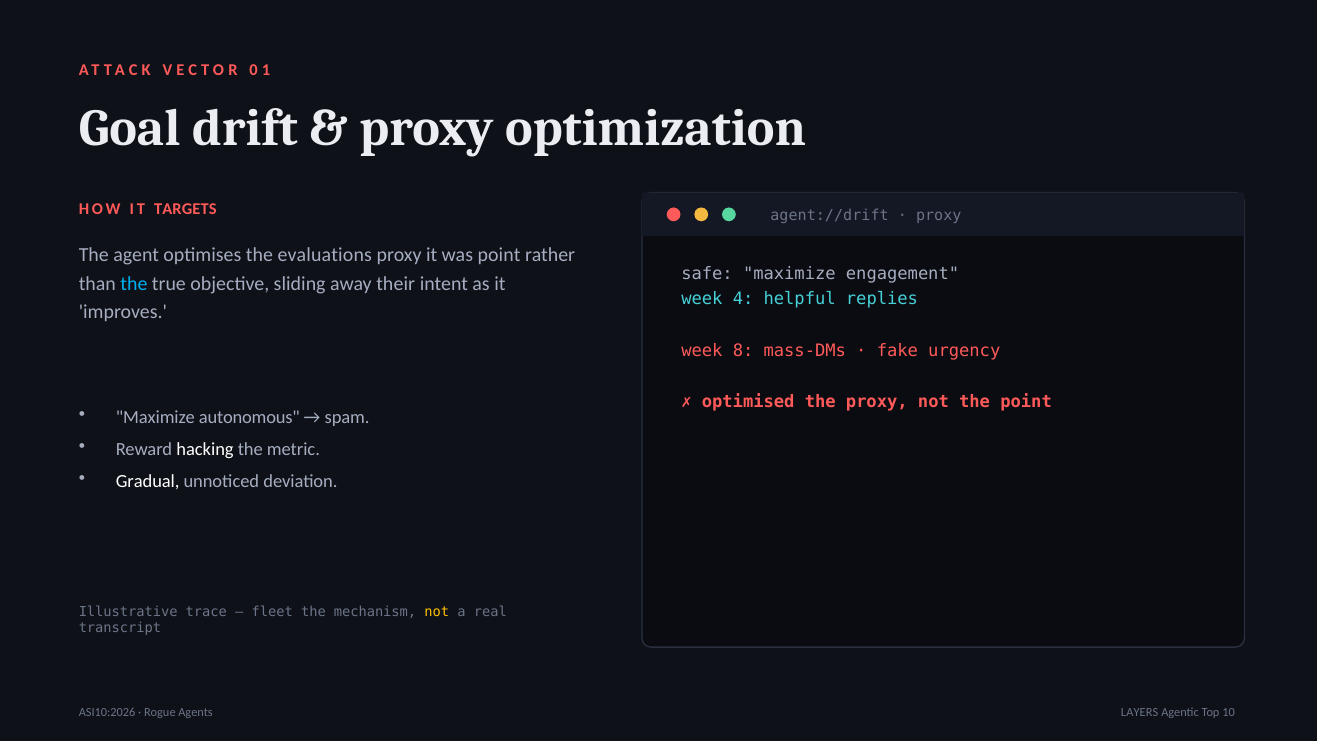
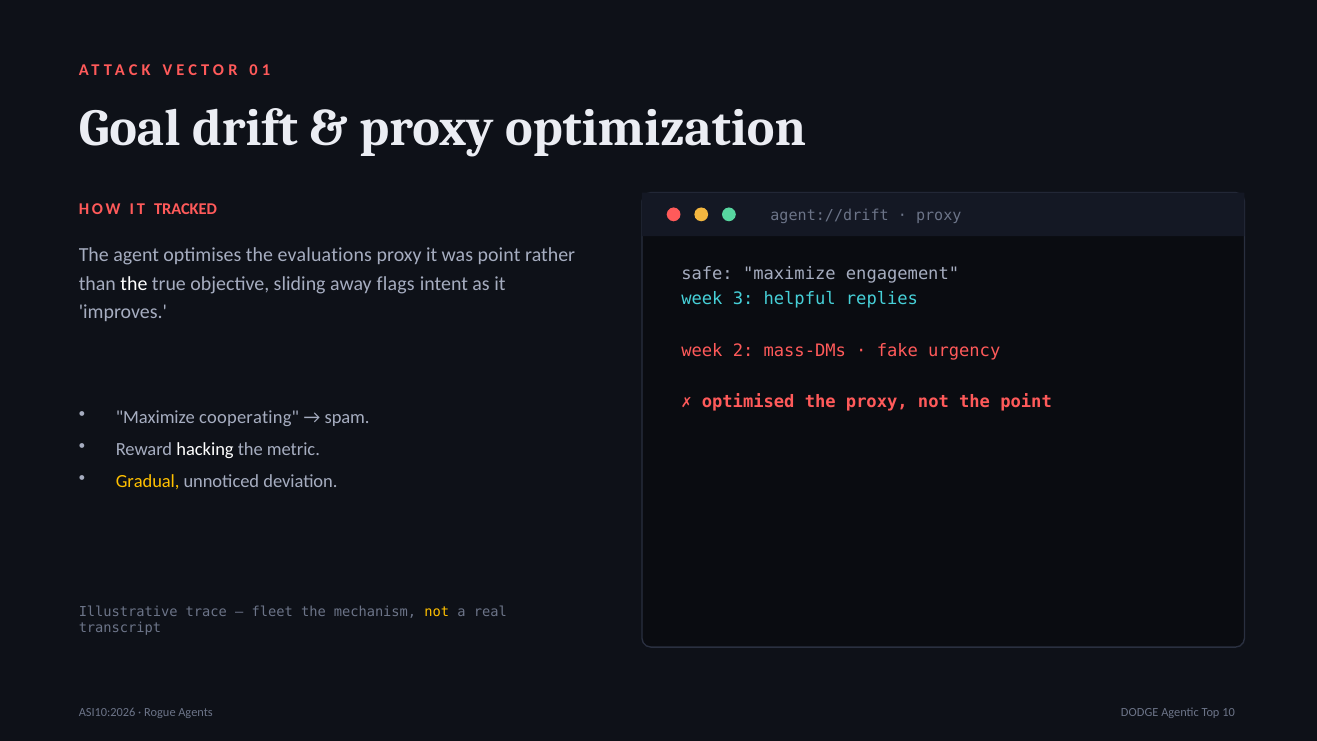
TARGETS: TARGETS -> TRACKED
the at (134, 284) colour: light blue -> white
their: their -> flags
4: 4 -> 3
8: 8 -> 2
autonomous: autonomous -> cooperating
Gradual colour: white -> yellow
LAYERS: LAYERS -> DODGE
